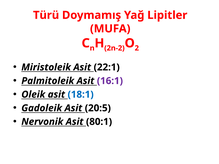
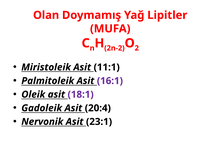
Türü: Türü -> Olan
22:1: 22:1 -> 11:1
18:1 colour: blue -> purple
20:5: 20:5 -> 20:4
80:1: 80:1 -> 23:1
